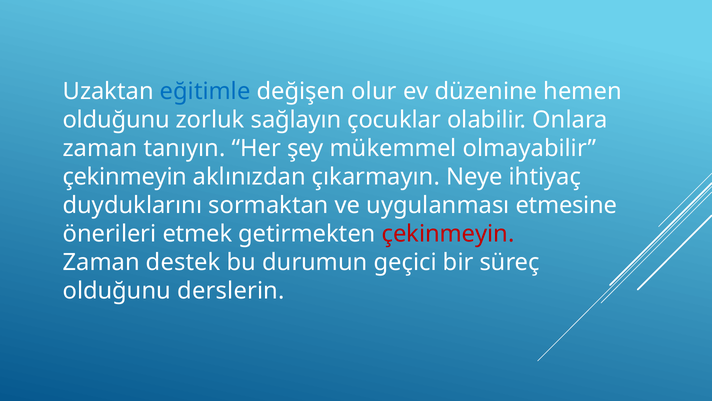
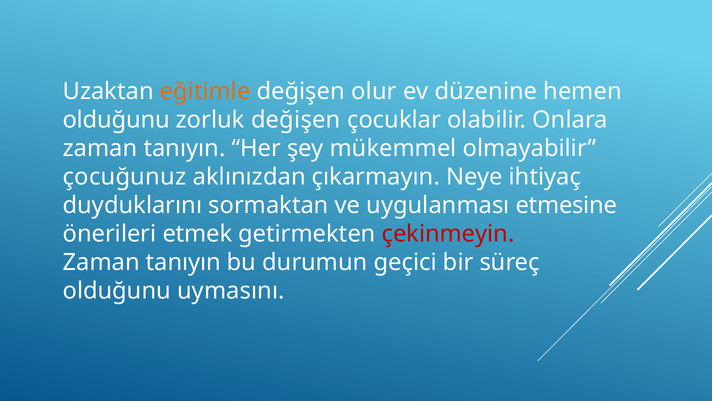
eğitimle colour: blue -> orange
zorluk sağlayın: sağlayın -> değişen
çekinmeyin at (125, 177): çekinmeyin -> çocuğunuz
destek at (183, 262): destek -> tanıyın
derslerin: derslerin -> uymasını
